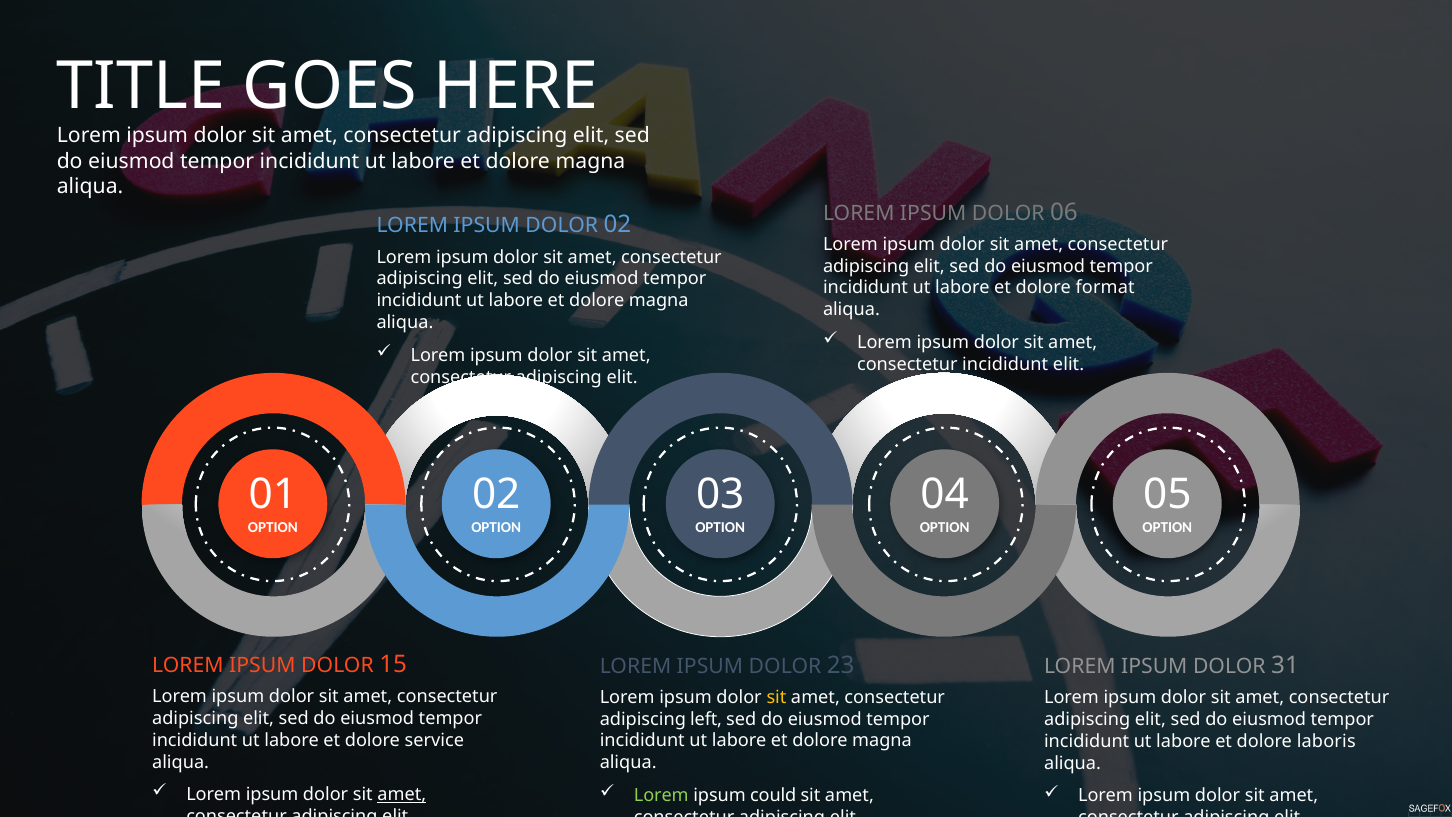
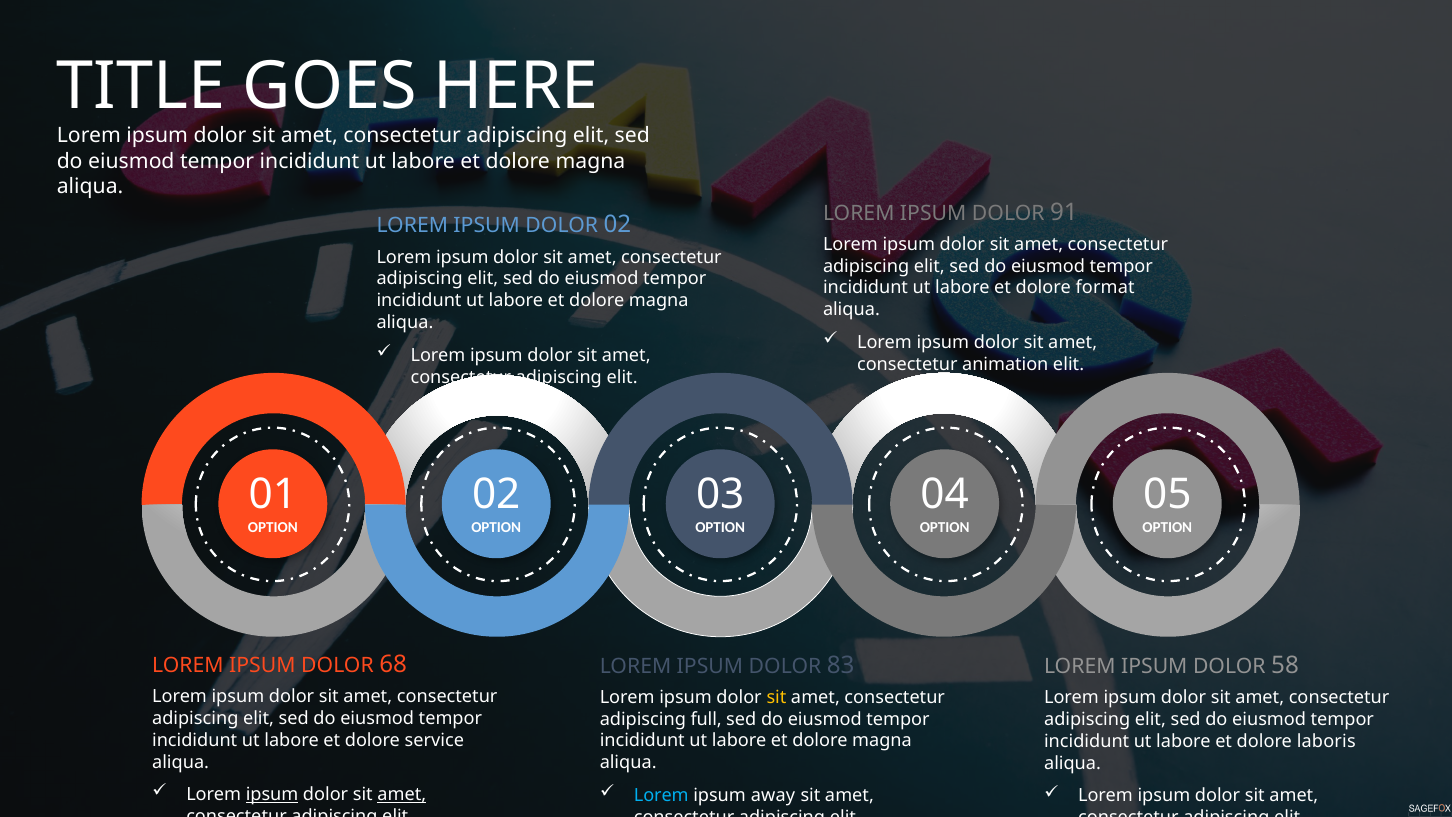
06: 06 -> 91
consectetur incididunt: incididunt -> animation
15: 15 -> 68
23: 23 -> 83
31: 31 -> 58
left: left -> full
ipsum at (272, 795) underline: none -> present
Lorem at (661, 795) colour: light green -> light blue
could: could -> away
